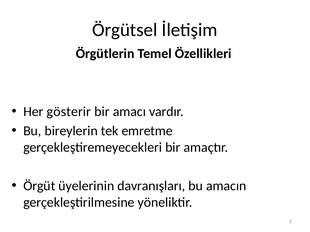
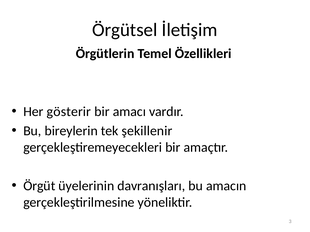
emretme: emretme -> şekillenir
